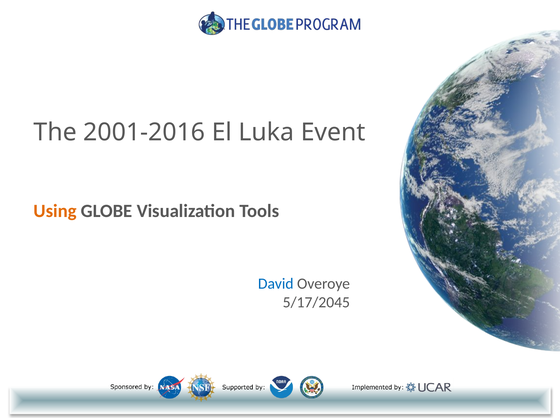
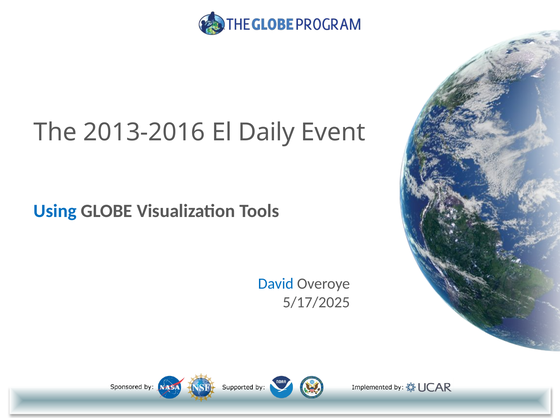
2001-2016: 2001-2016 -> 2013-2016
Luka: Luka -> Daily
Using colour: orange -> blue
5/17/2045: 5/17/2045 -> 5/17/2025
